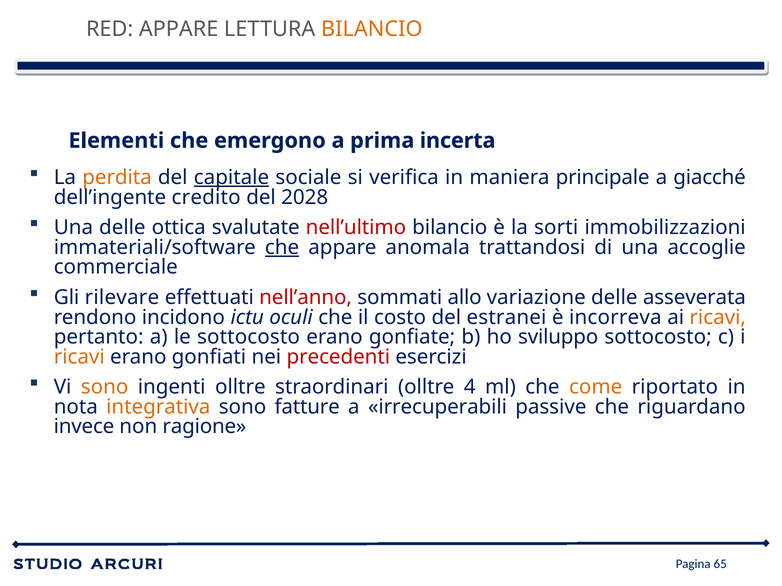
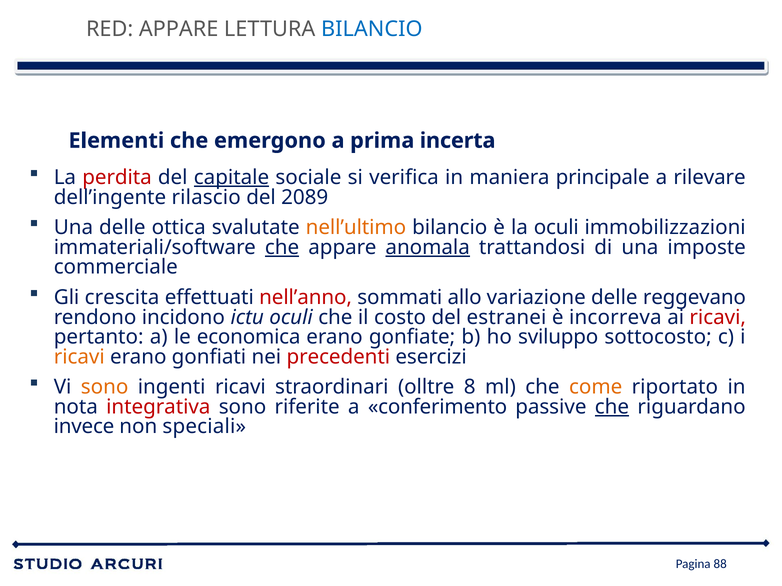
BILANCIO at (372, 29) colour: orange -> blue
perdita colour: orange -> red
giacché: giacché -> rilevare
credito: credito -> rilascio
2028: 2028 -> 2089
nell’ultimo colour: red -> orange
la sorti: sorti -> oculi
anomala underline: none -> present
accoglie: accoglie -> imposte
rilevare: rilevare -> crescita
asseverata: asseverata -> reggevano
ricavi at (718, 318) colour: orange -> red
le sottocosto: sottocosto -> economica
ingenti olltre: olltre -> ricavi
4: 4 -> 8
integrativa colour: orange -> red
fatture: fatture -> riferite
irrecuperabili: irrecuperabili -> conferimento
che at (612, 407) underline: none -> present
ragione: ragione -> speciali
65: 65 -> 88
